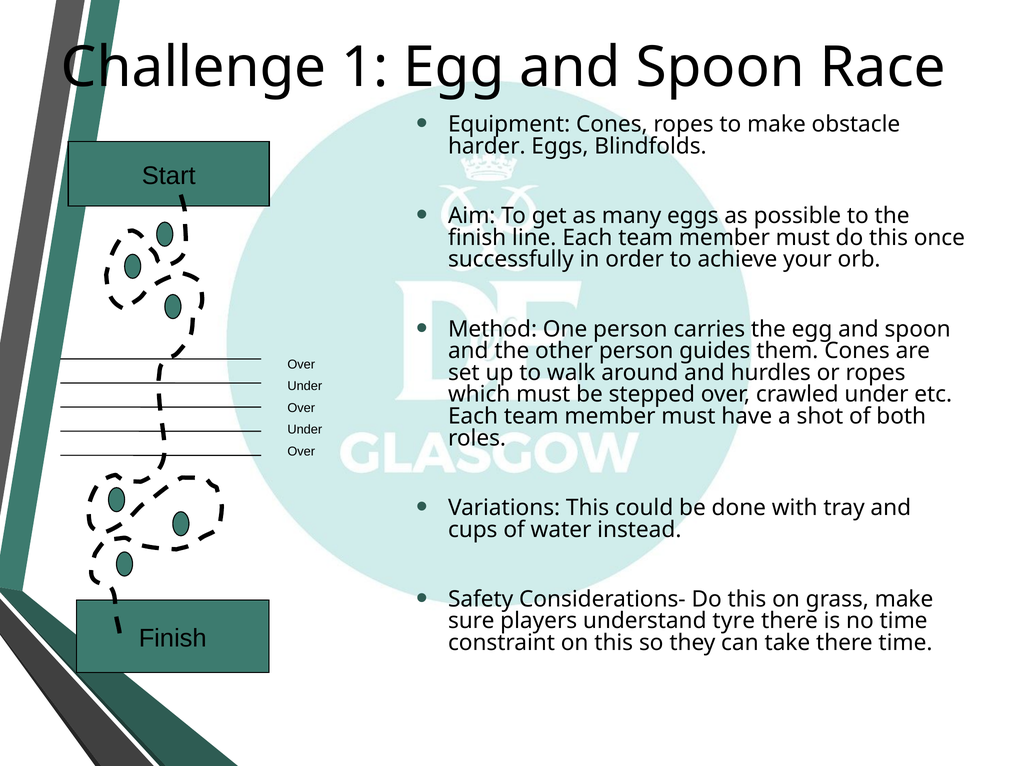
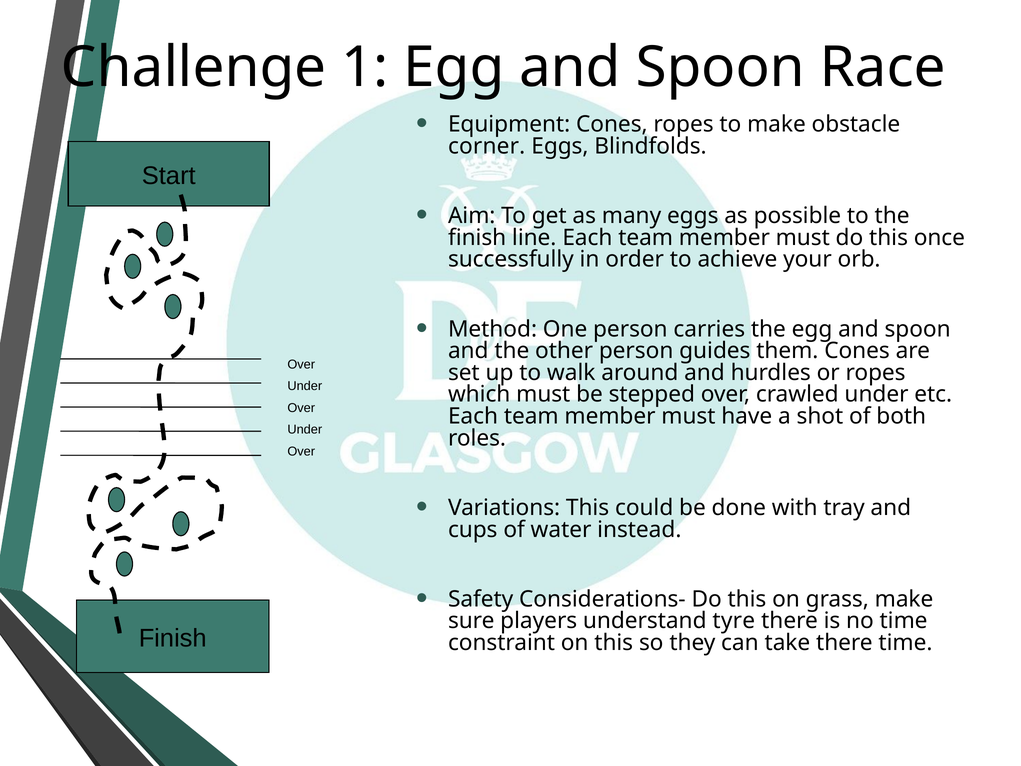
harder: harder -> corner
